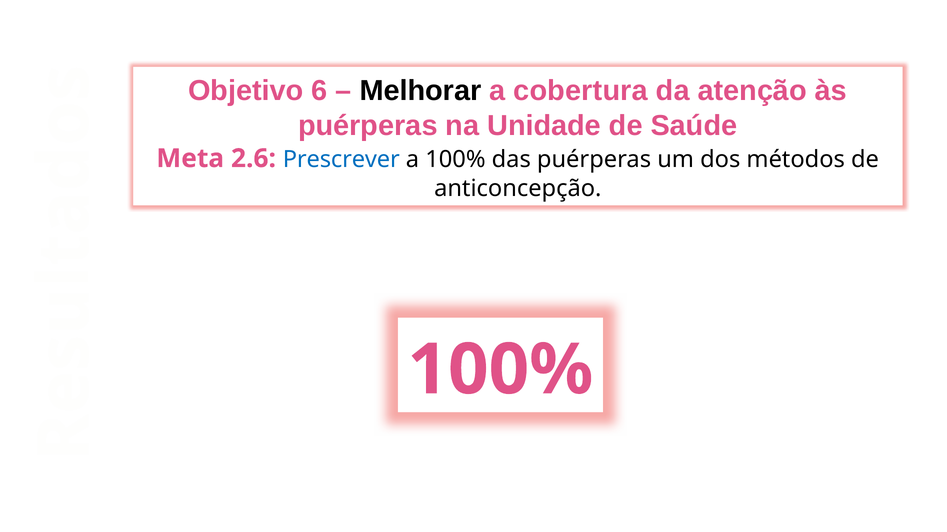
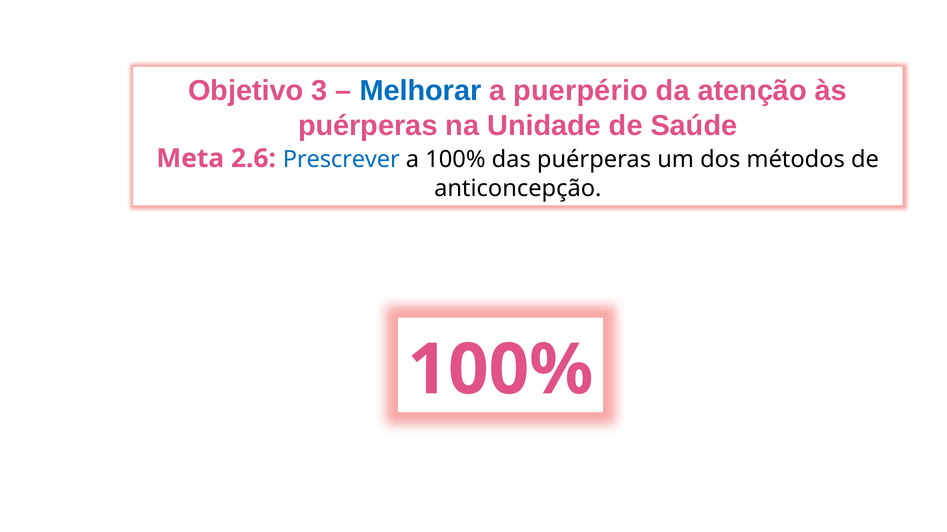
6: 6 -> 3
Melhorar colour: black -> blue
cobertura: cobertura -> puerpério
